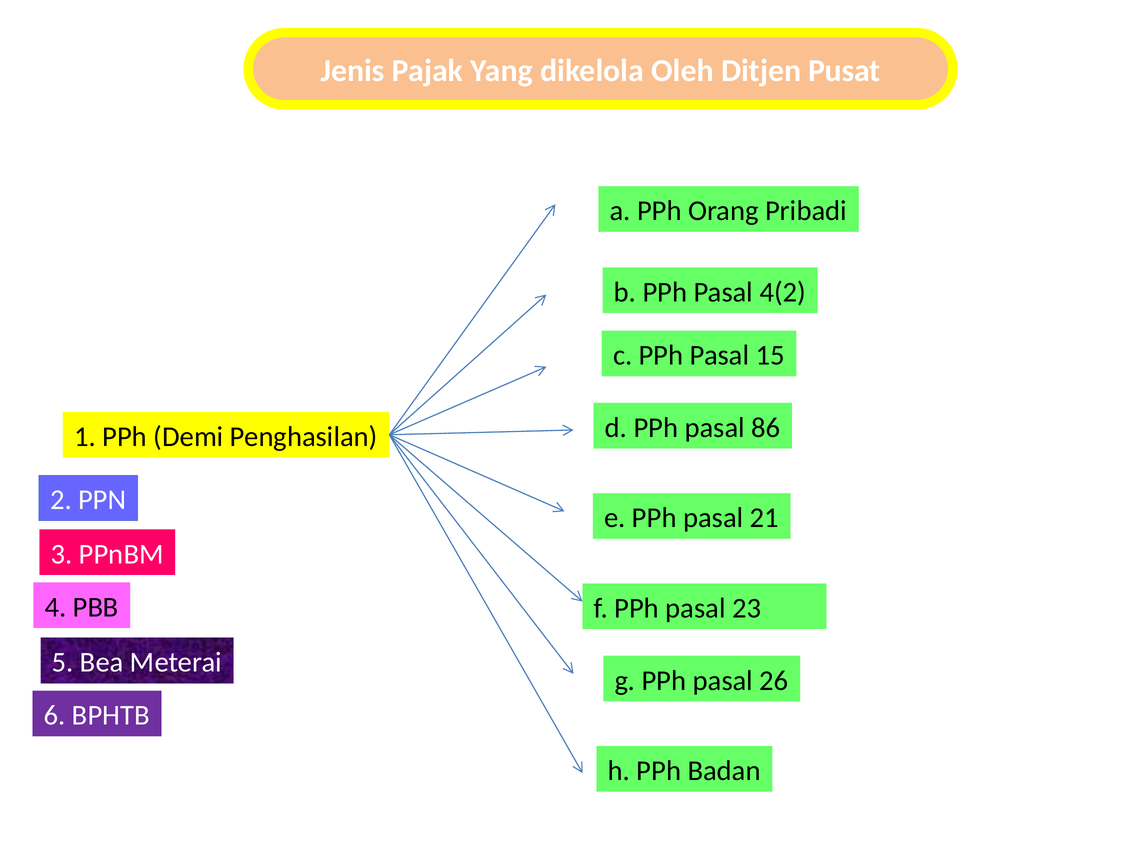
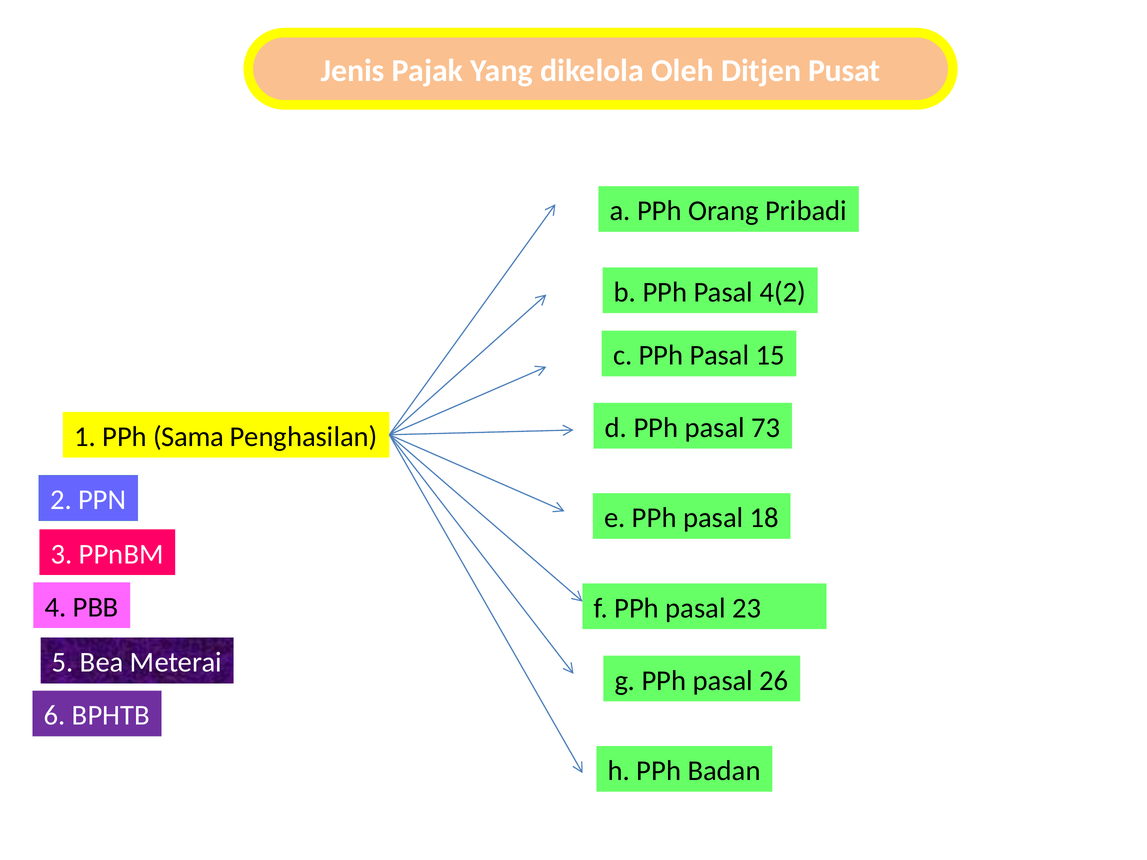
86: 86 -> 73
Demi: Demi -> Sama
21: 21 -> 18
